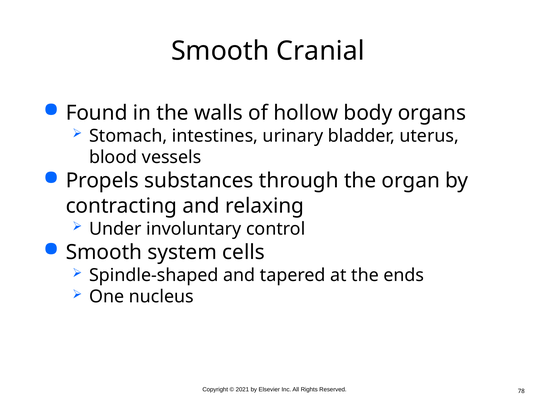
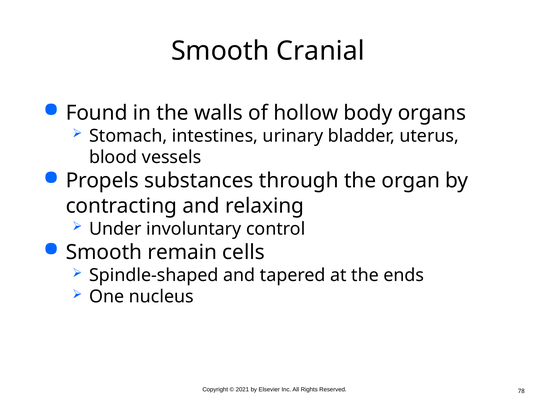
system: system -> remain
